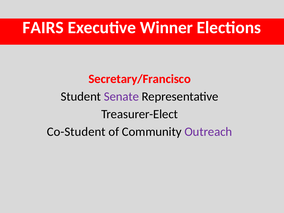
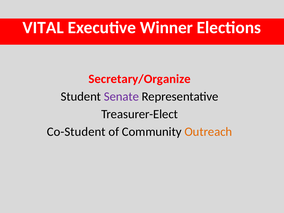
FAIRS: FAIRS -> VITAL
Secretary/Francisco: Secretary/Francisco -> Secretary/Organize
Outreach colour: purple -> orange
